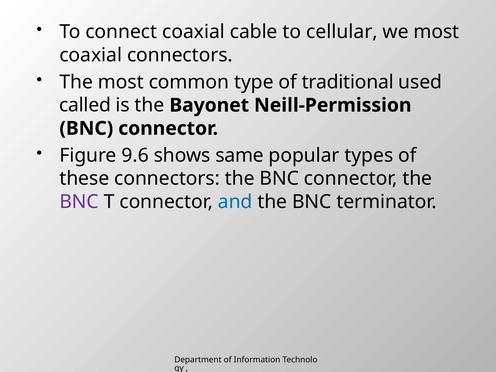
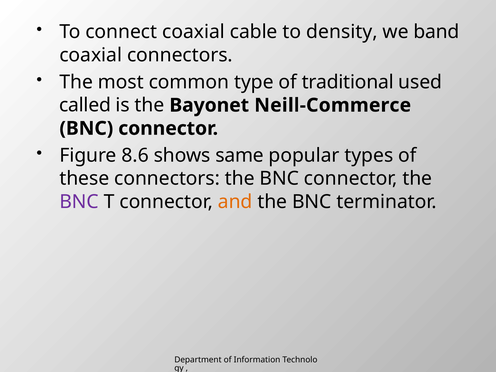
cellular: cellular -> density
we most: most -> band
Neill-Permission: Neill-Permission -> Neill-Commerce
9.6: 9.6 -> 8.6
and colour: blue -> orange
